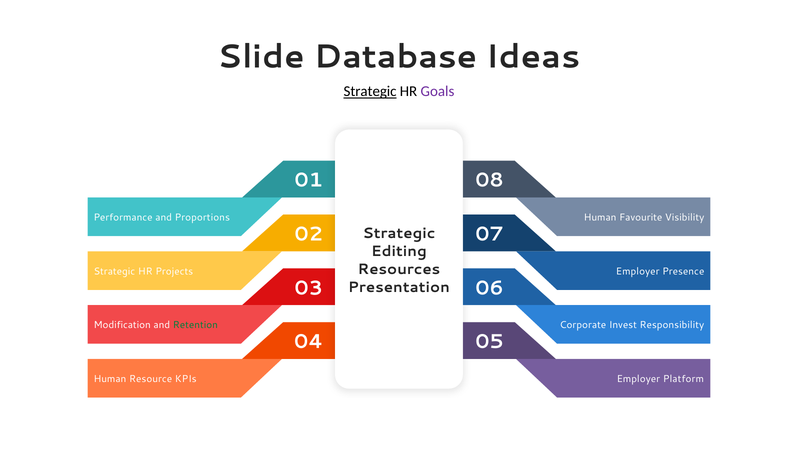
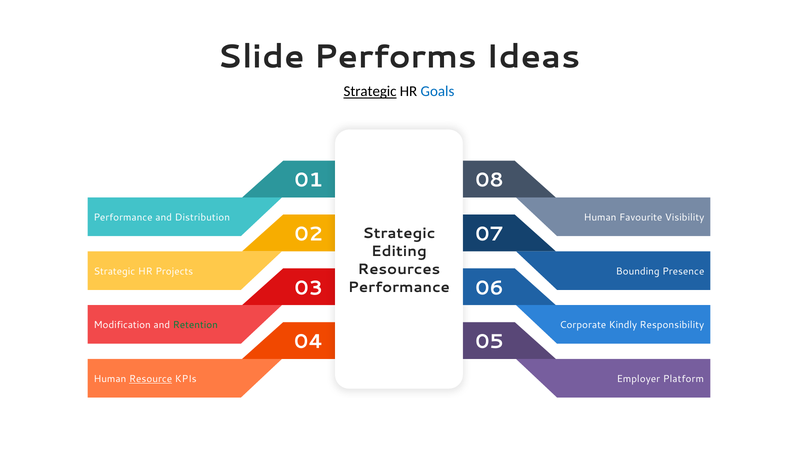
Database: Database -> Performs
Goals colour: purple -> blue
Proportions: Proportions -> Distribution
Employer at (638, 271): Employer -> Bounding
Presentation at (399, 287): Presentation -> Performance
Invest: Invest -> Kindly
Resource underline: none -> present
